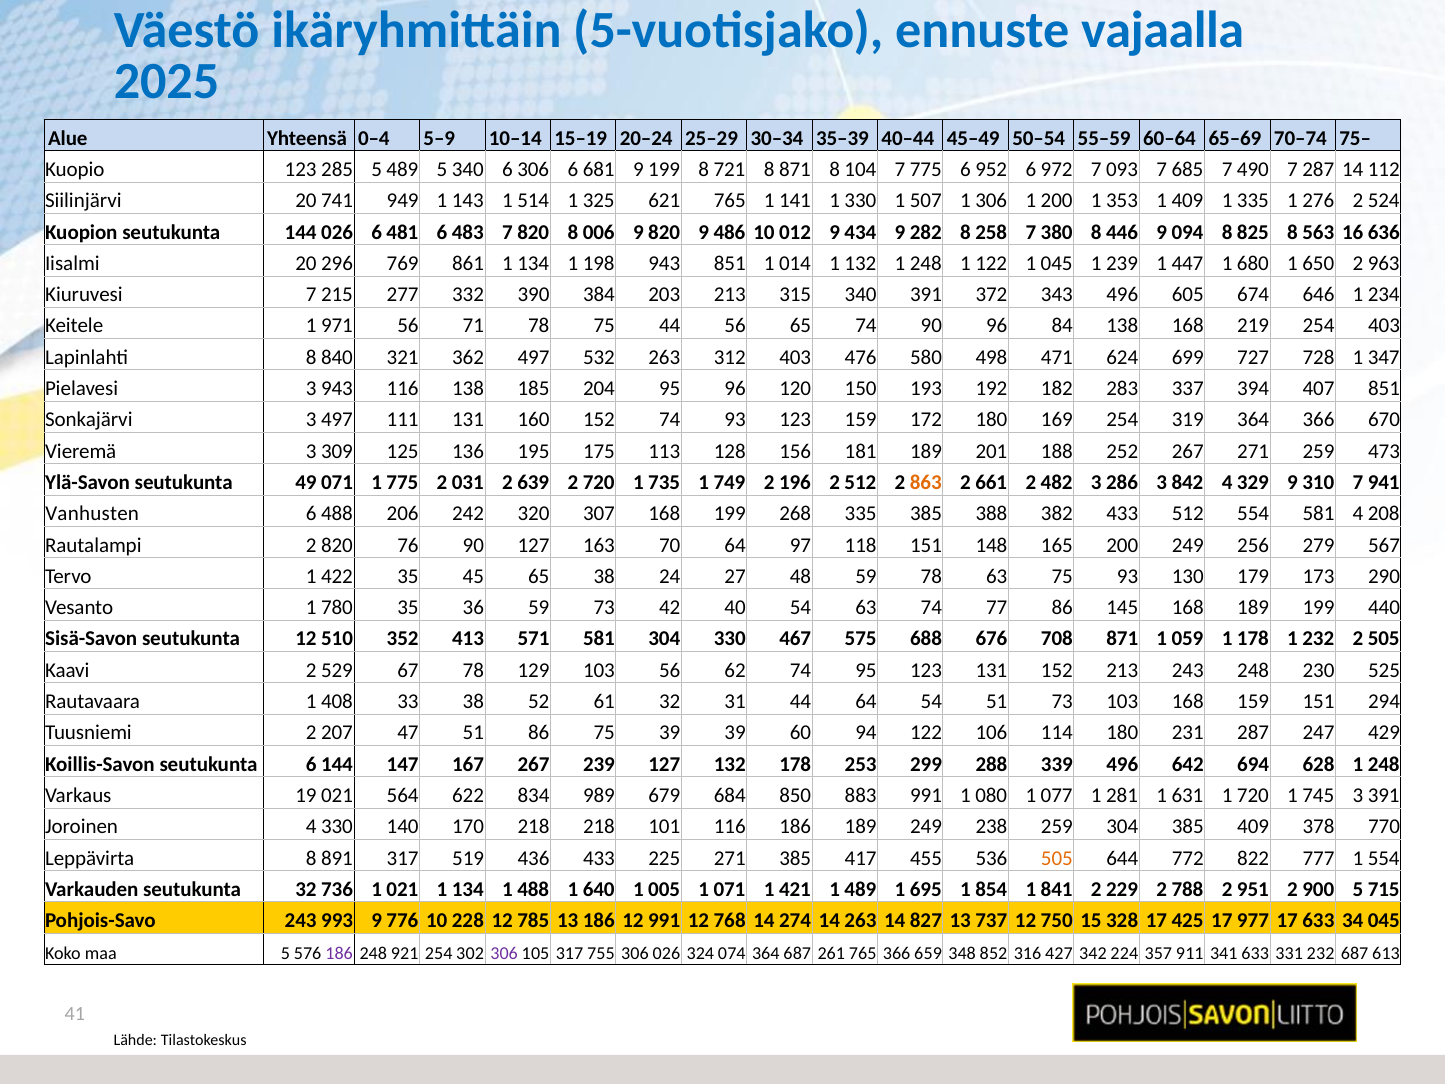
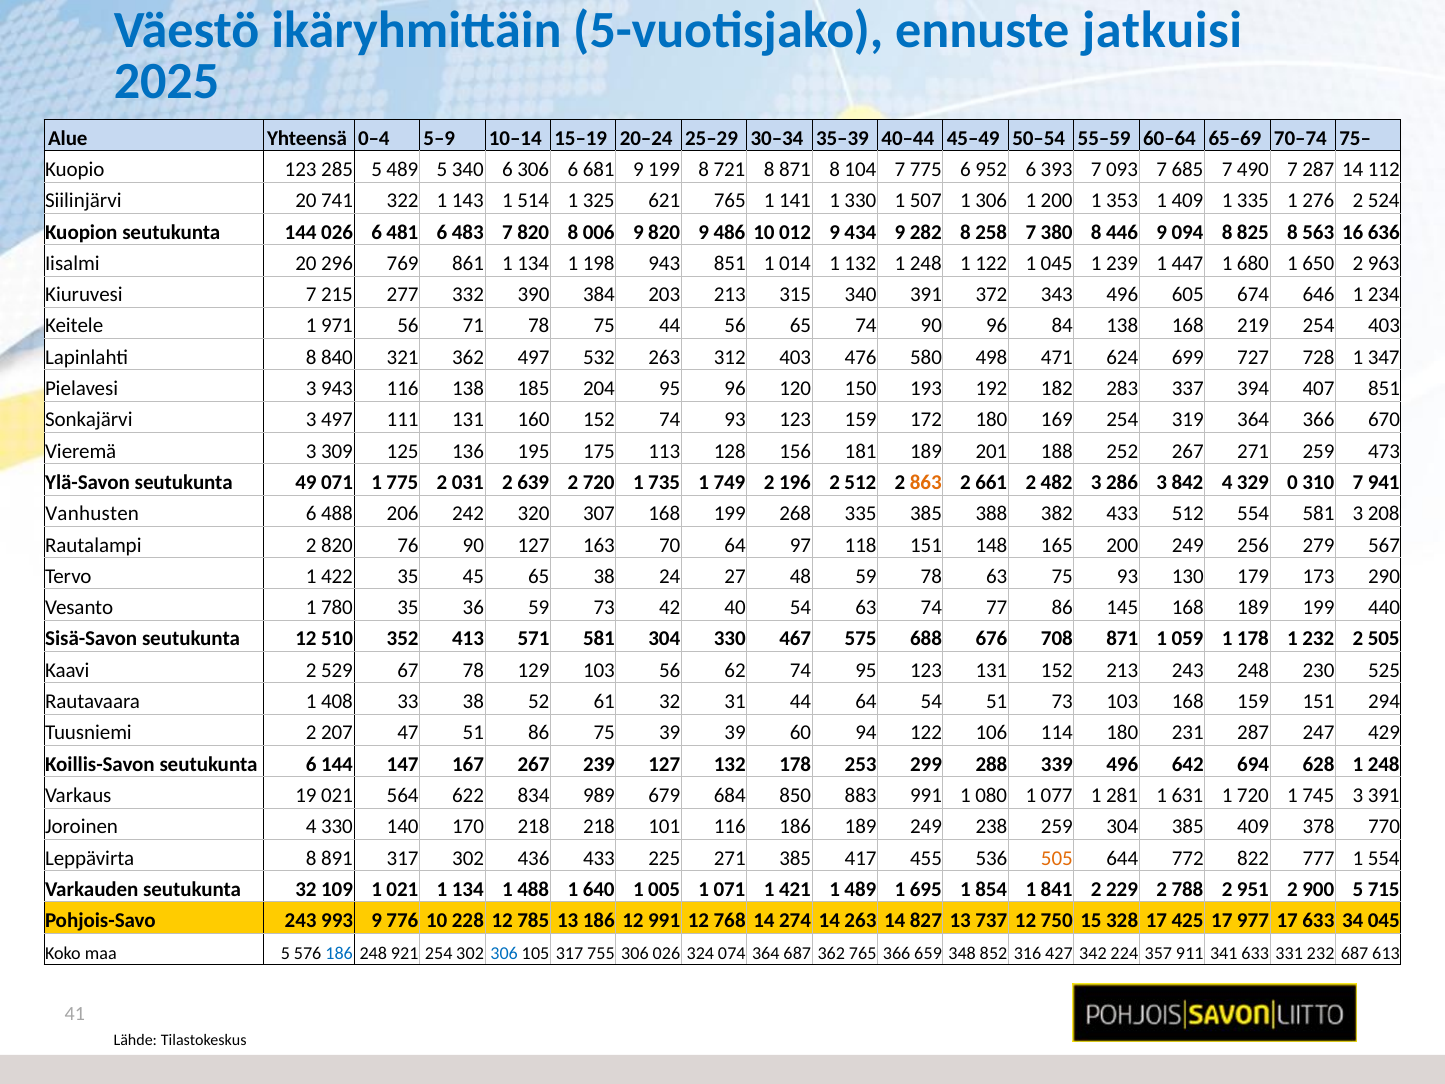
vajaalla: vajaalla -> jatkuisi
972: 972 -> 393
949: 949 -> 322
329 9: 9 -> 0
581 4: 4 -> 3
317 519: 519 -> 302
736: 736 -> 109
186 at (339, 953) colour: purple -> blue
306 at (504, 953) colour: purple -> blue
687 261: 261 -> 362
